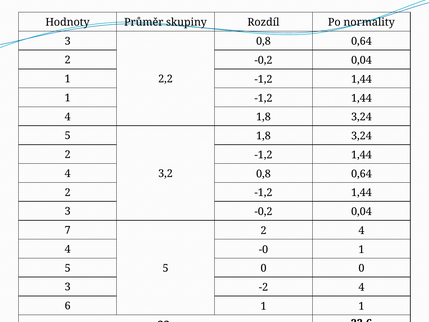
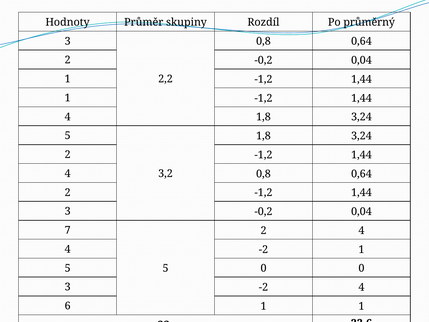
normality: normality -> průměrný
4 -0: -0 -> -2
